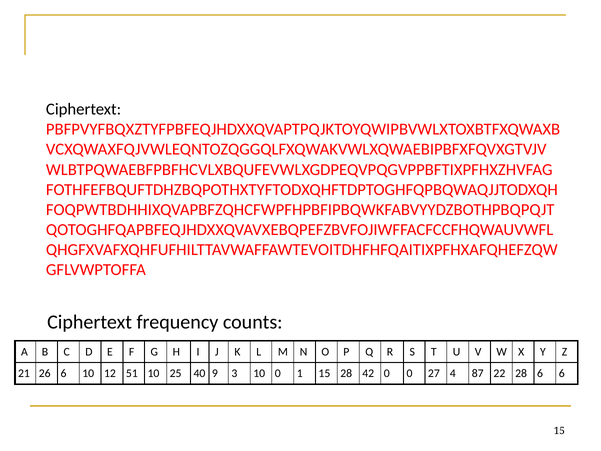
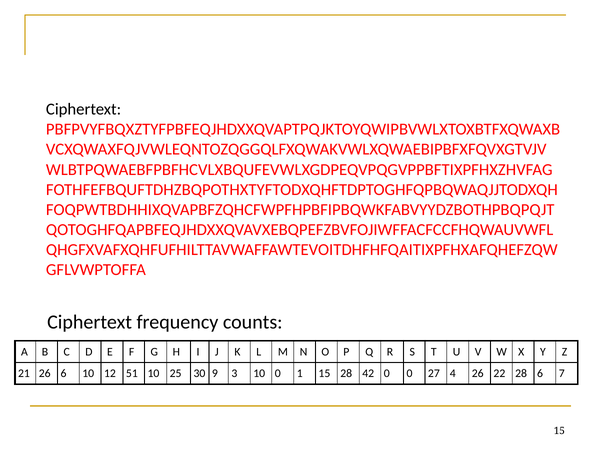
40: 40 -> 30
4 87: 87 -> 26
6 6: 6 -> 7
